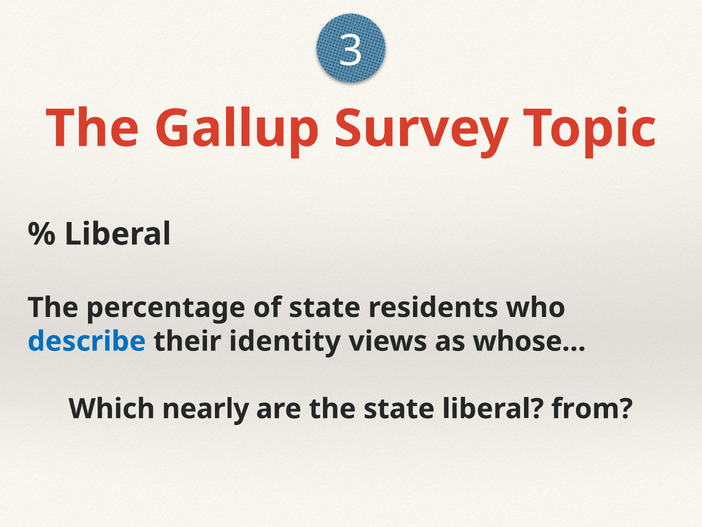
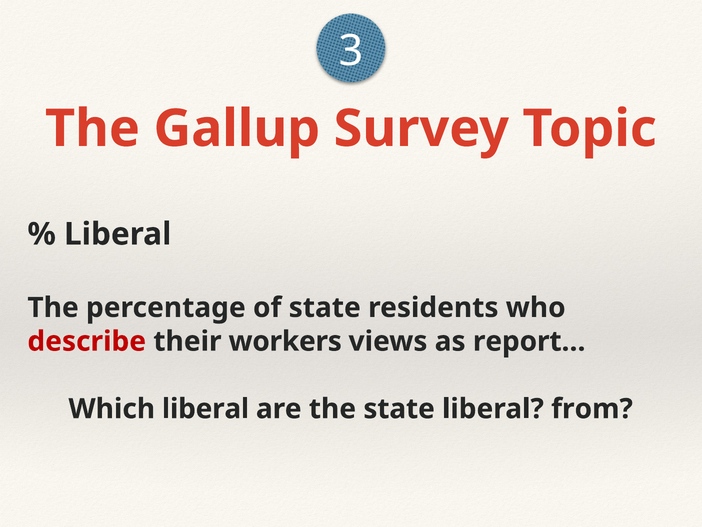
describe colour: blue -> red
identity: identity -> workers
whose…: whose… -> report…
Which nearly: nearly -> liberal
